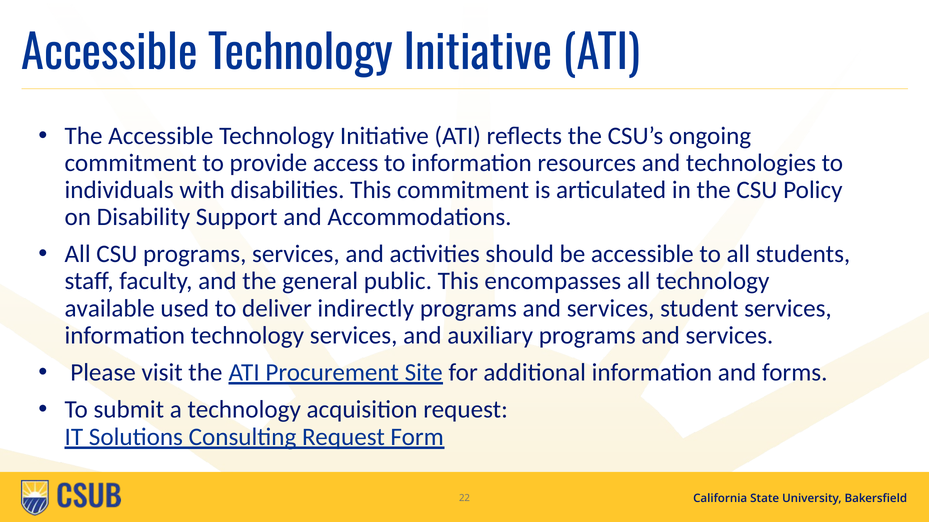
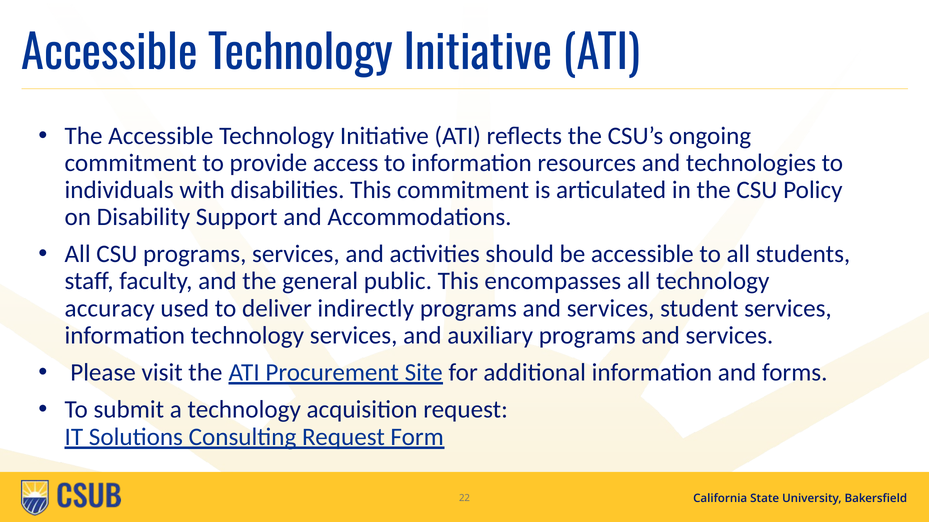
available: available -> accuracy
